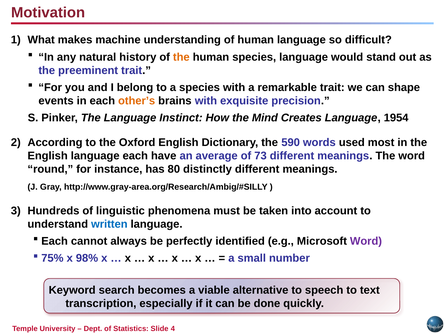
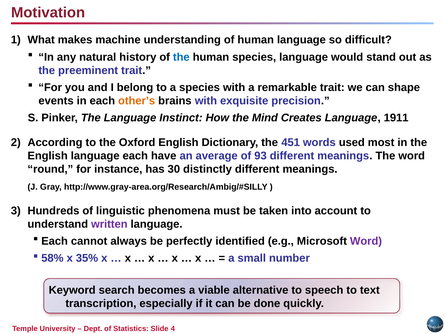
the at (181, 57) colour: orange -> blue
1954: 1954 -> 1911
590: 590 -> 451
73: 73 -> 93
80: 80 -> 30
written colour: blue -> purple
75%: 75% -> 58%
98%: 98% -> 35%
